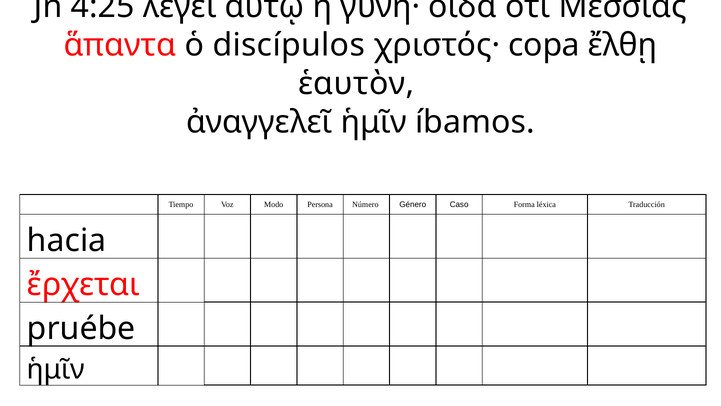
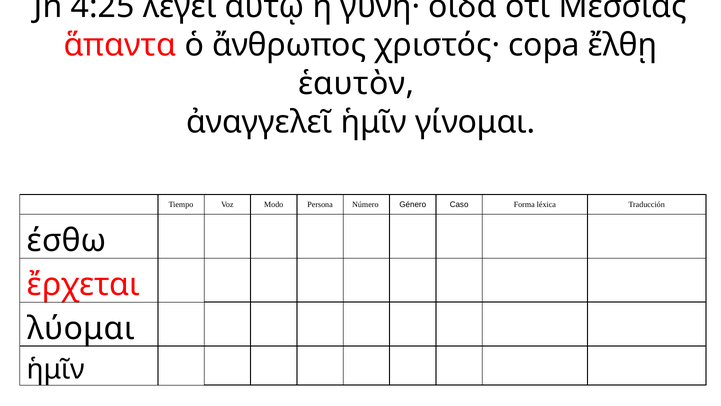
discípulos: discípulos -> ἄνθρωπος
íbamos: íbamos -> γίνομαι
hacia: hacia -> έσθω
pruébe: pruébe -> λύομαι
